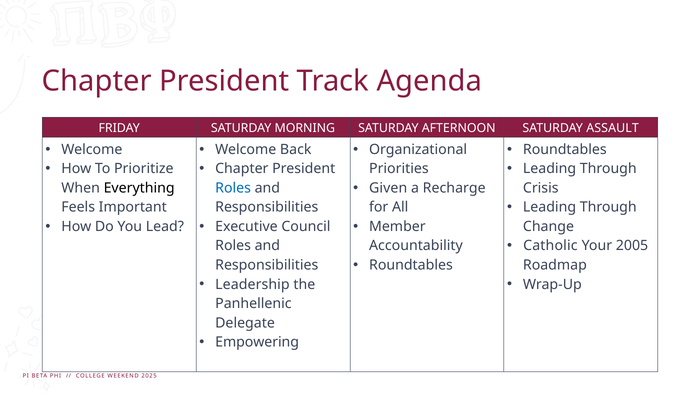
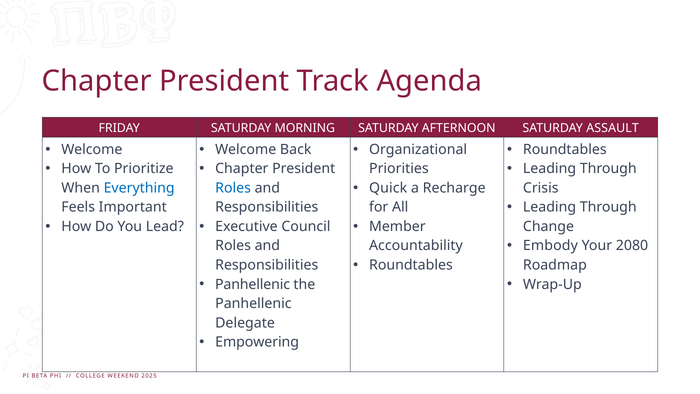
Given: Given -> Quick
Everything colour: black -> blue
Catholic: Catholic -> Embody
2005: 2005 -> 2080
Leadership at (252, 284): Leadership -> Panhellenic
